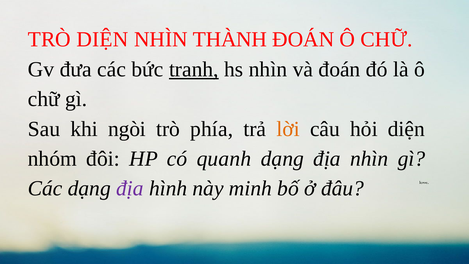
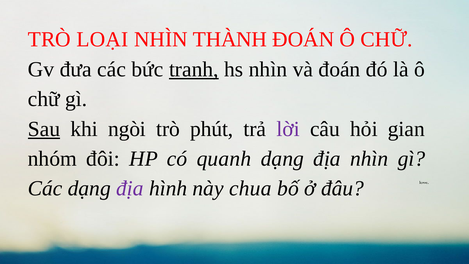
TRÒ DIỆN: DIỆN -> LOẠI
Sau underline: none -> present
phía: phía -> phút
lời colour: orange -> purple
hỏi diện: diện -> gian
minh: minh -> chua
